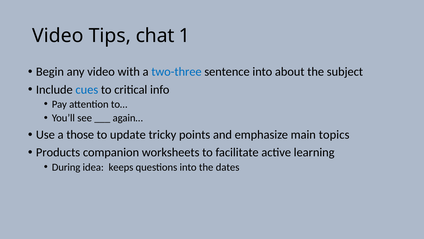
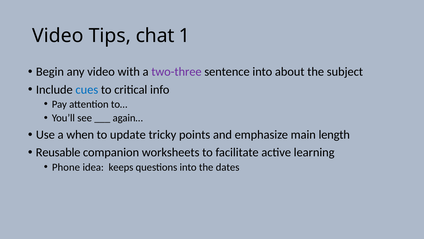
two-three colour: blue -> purple
those: those -> when
topics: topics -> length
Products: Products -> Reusable
During: During -> Phone
